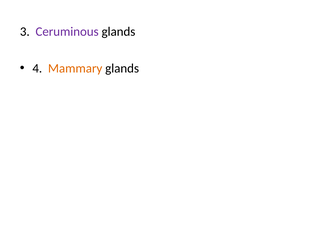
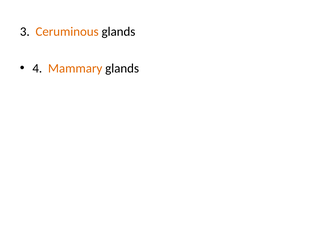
Ceruminous colour: purple -> orange
